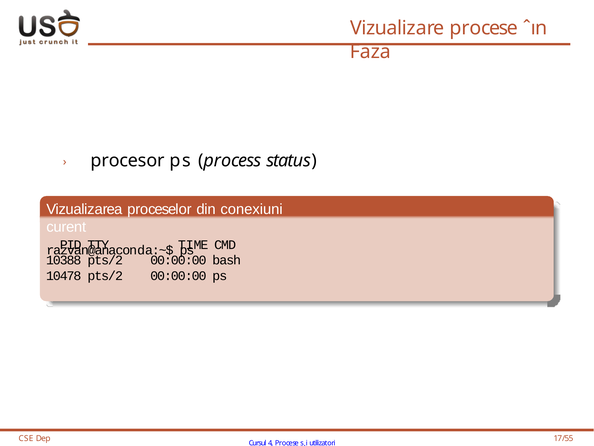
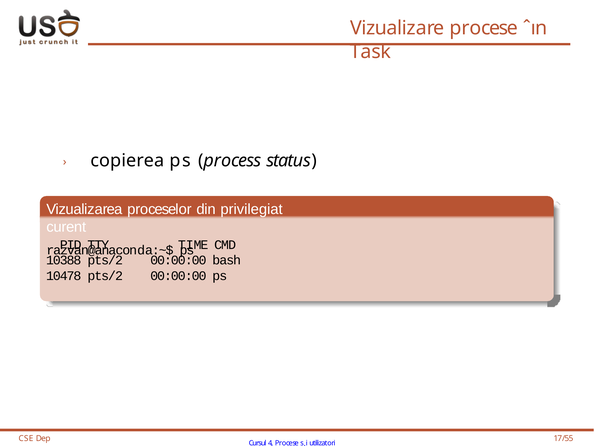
Faza: Faza -> Task
procesor: procesor -> copierea
conexiuni: conexiuni -> privilegiat
